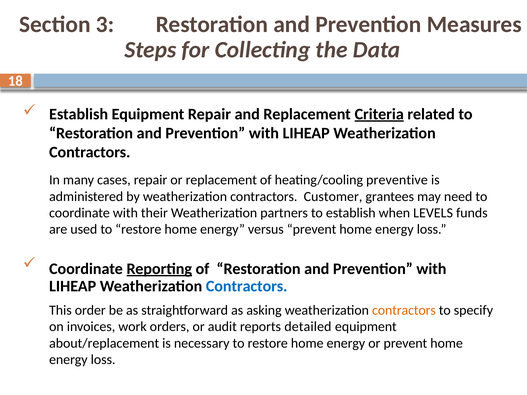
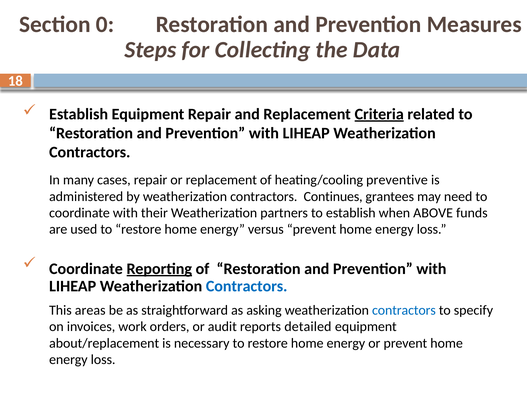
3: 3 -> 0
Customer: Customer -> Continues
LEVELS: LEVELS -> ABOVE
order: order -> areas
contractors at (404, 310) colour: orange -> blue
